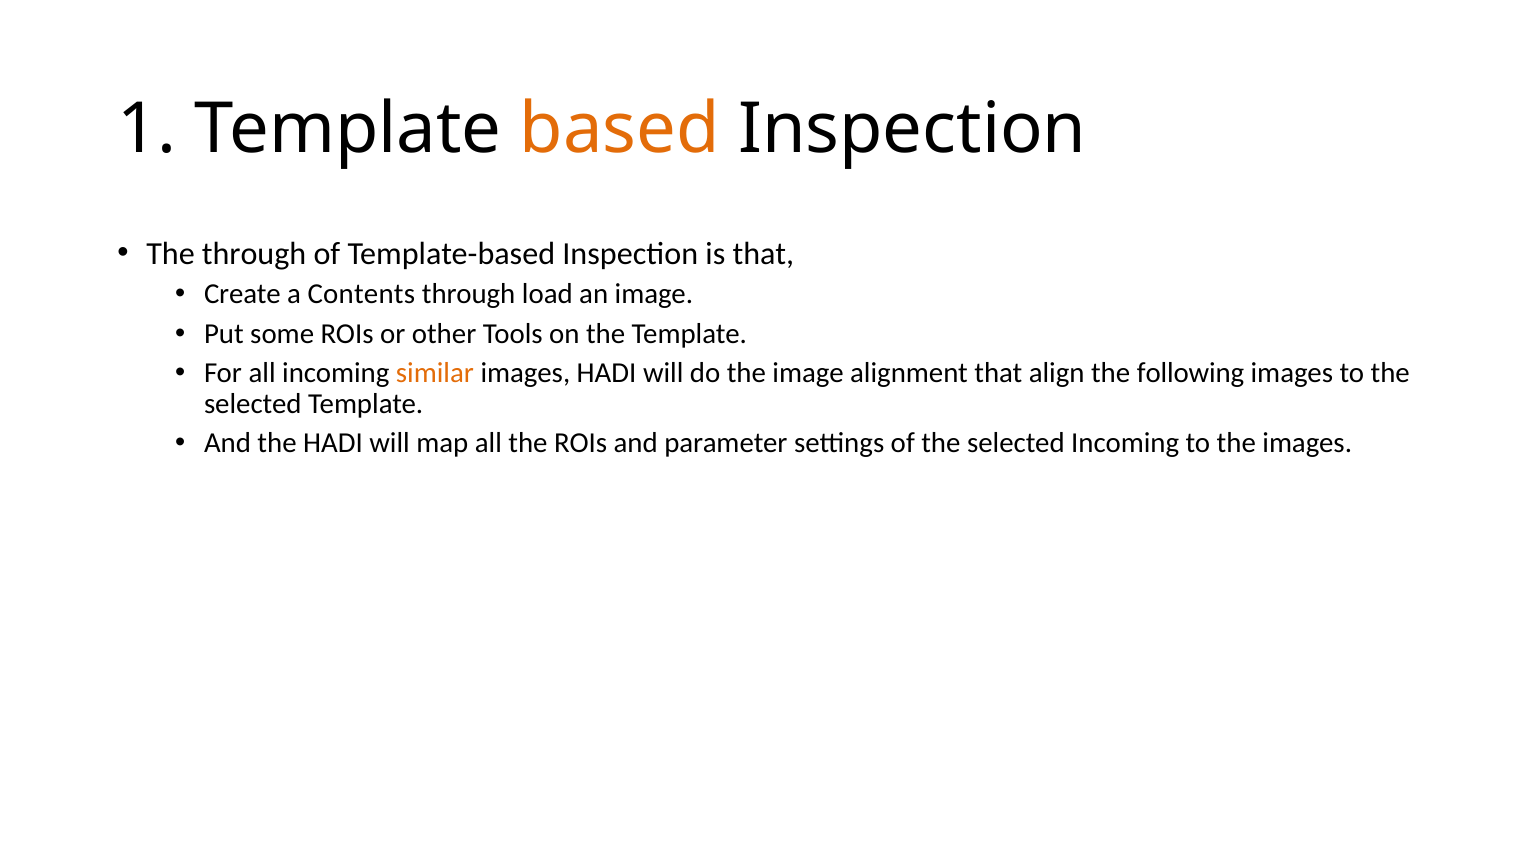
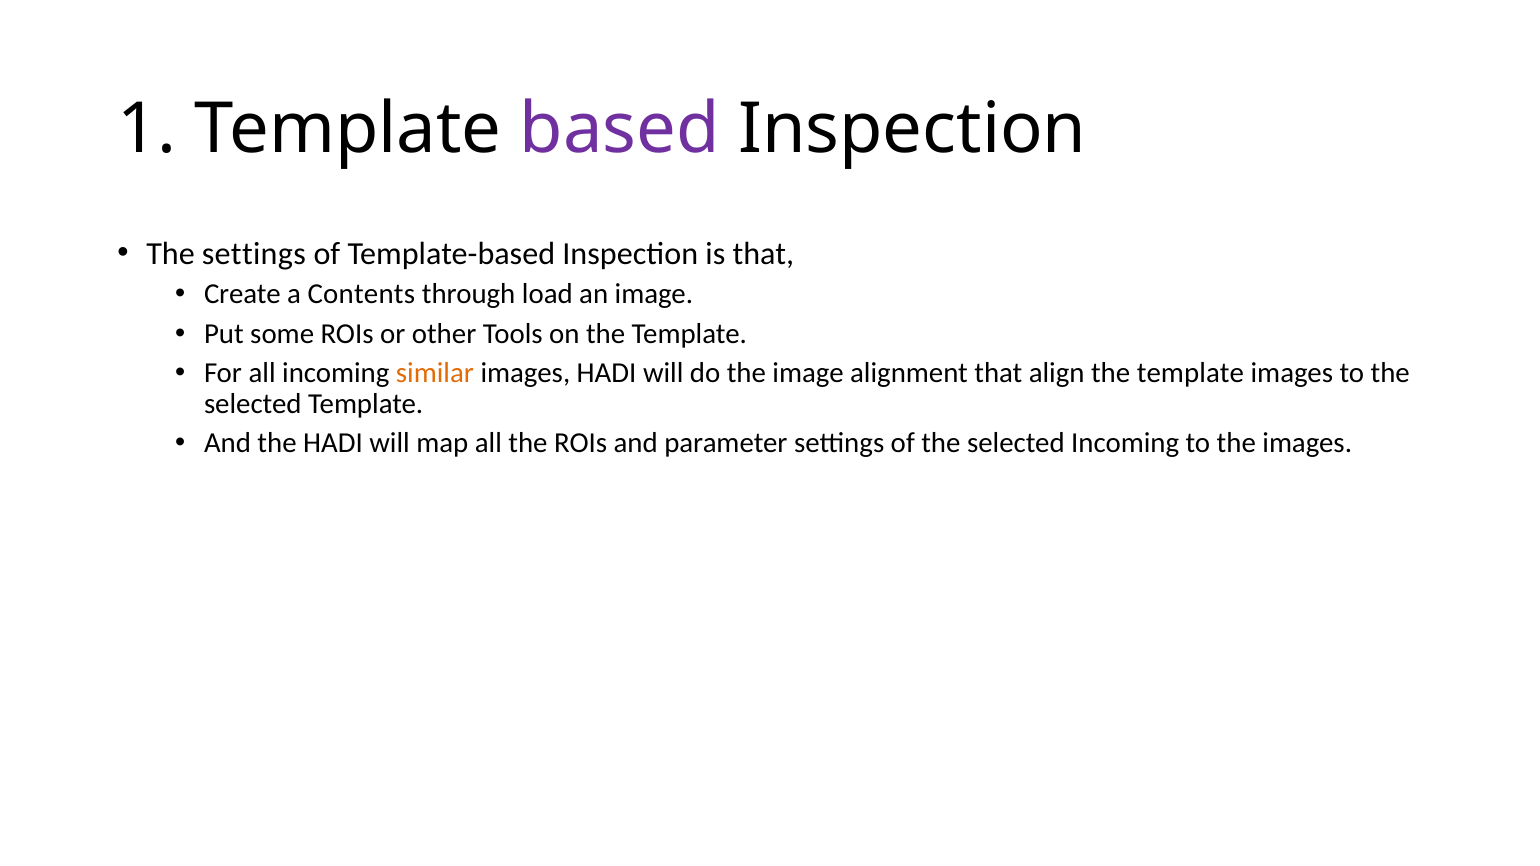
based colour: orange -> purple
The through: through -> settings
align the following: following -> template
